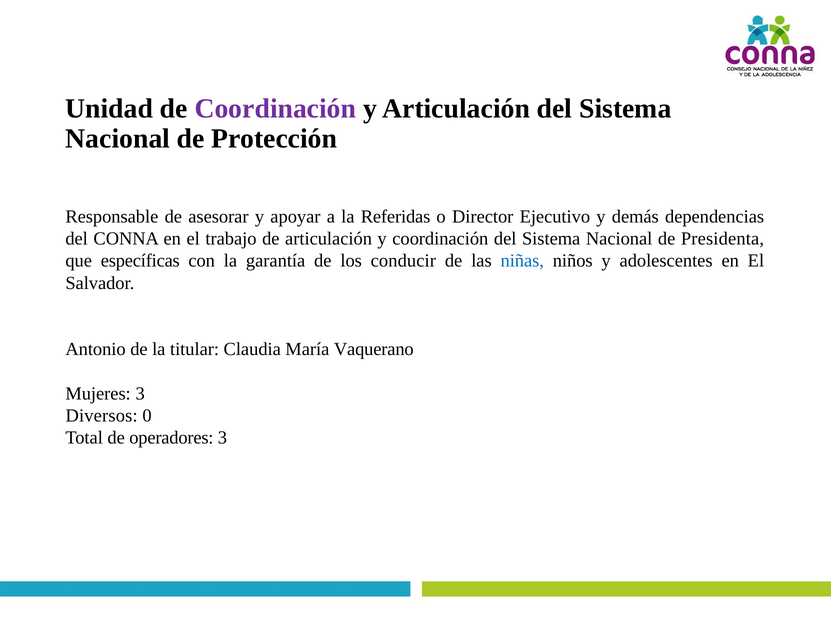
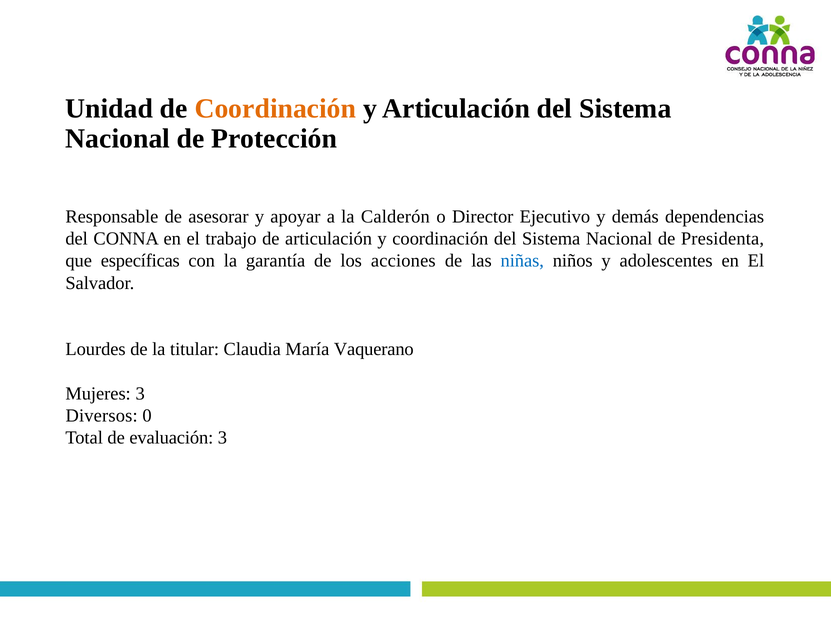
Coordinación at (275, 109) colour: purple -> orange
Referidas: Referidas -> Calderón
conducir: conducir -> acciones
Antonio: Antonio -> Lourdes
operadores: operadores -> evaluación
